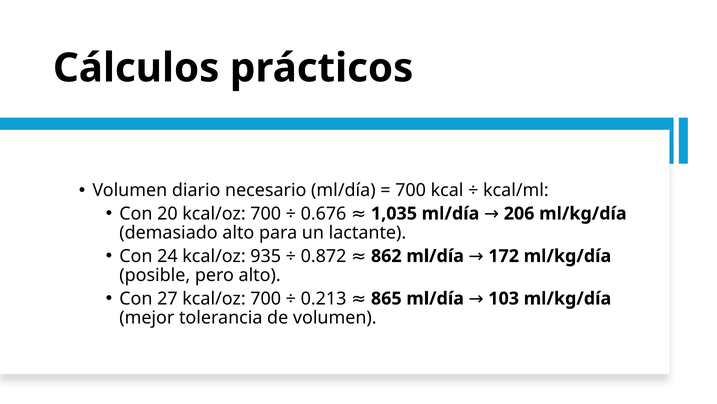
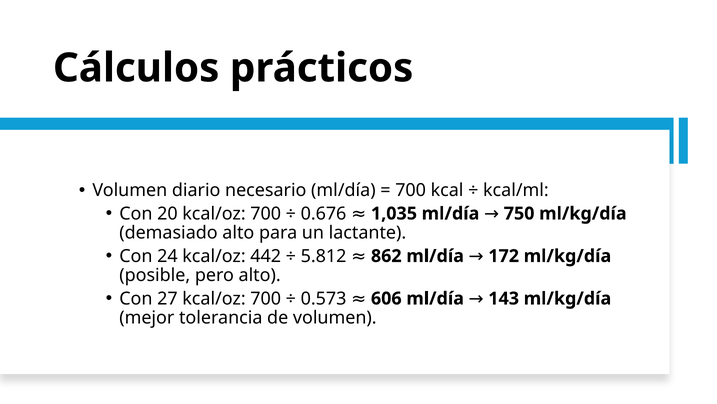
206: 206 -> 750
935: 935 -> 442
0.872: 0.872 -> 5.812
0.213: 0.213 -> 0.573
865: 865 -> 606
103: 103 -> 143
